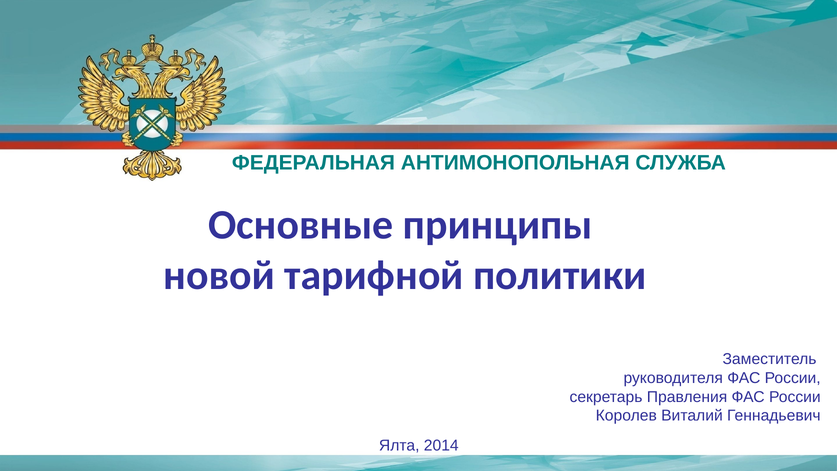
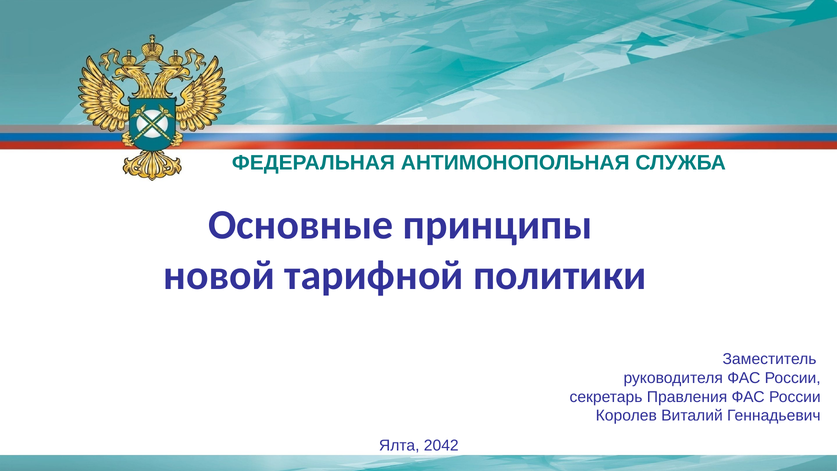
2014: 2014 -> 2042
